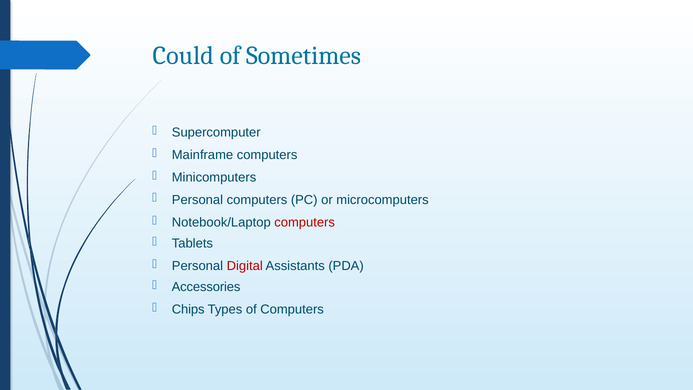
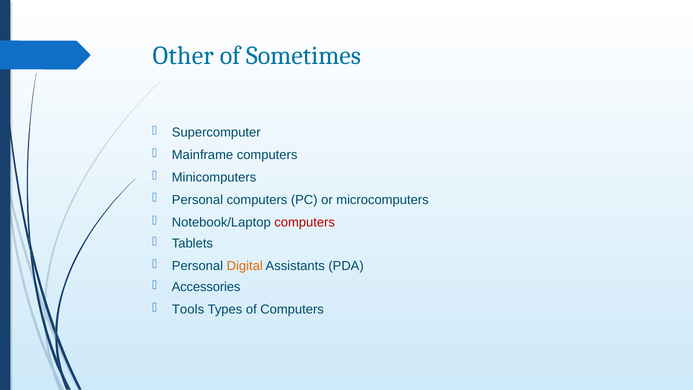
Could: Could -> Other
Digital colour: red -> orange
Chips: Chips -> Tools
